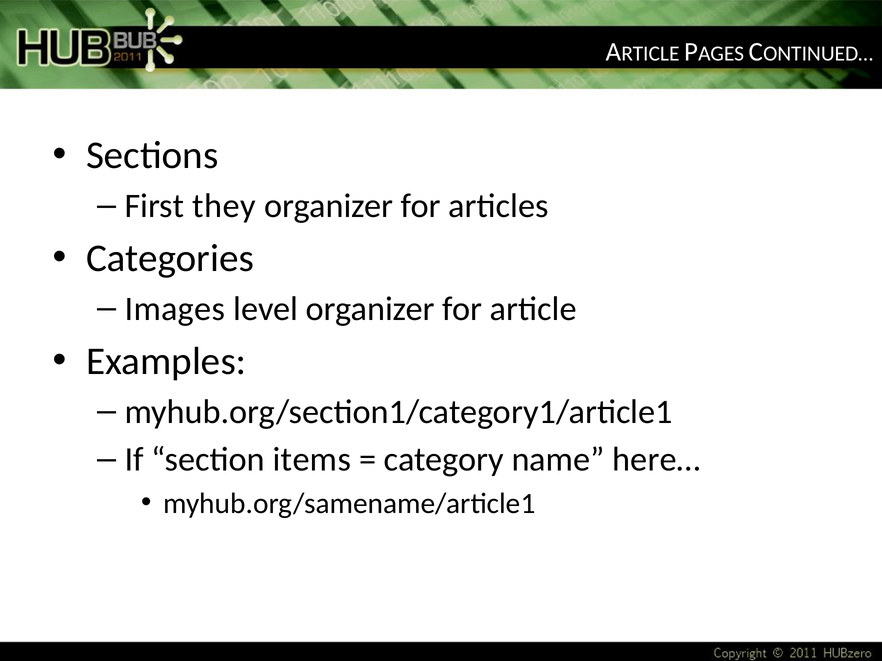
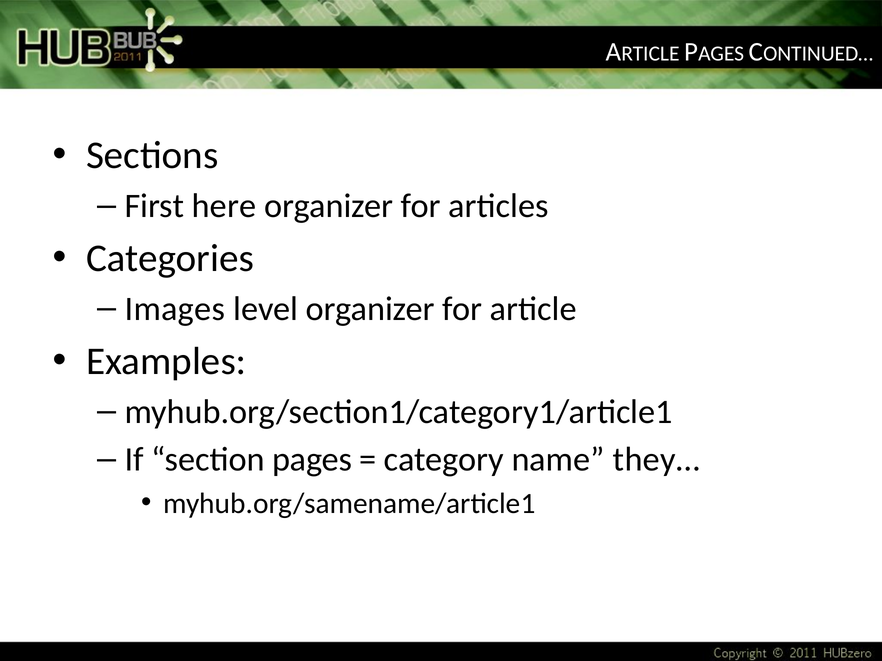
they: they -> here
items: items -> pages
here…: here… -> they…
